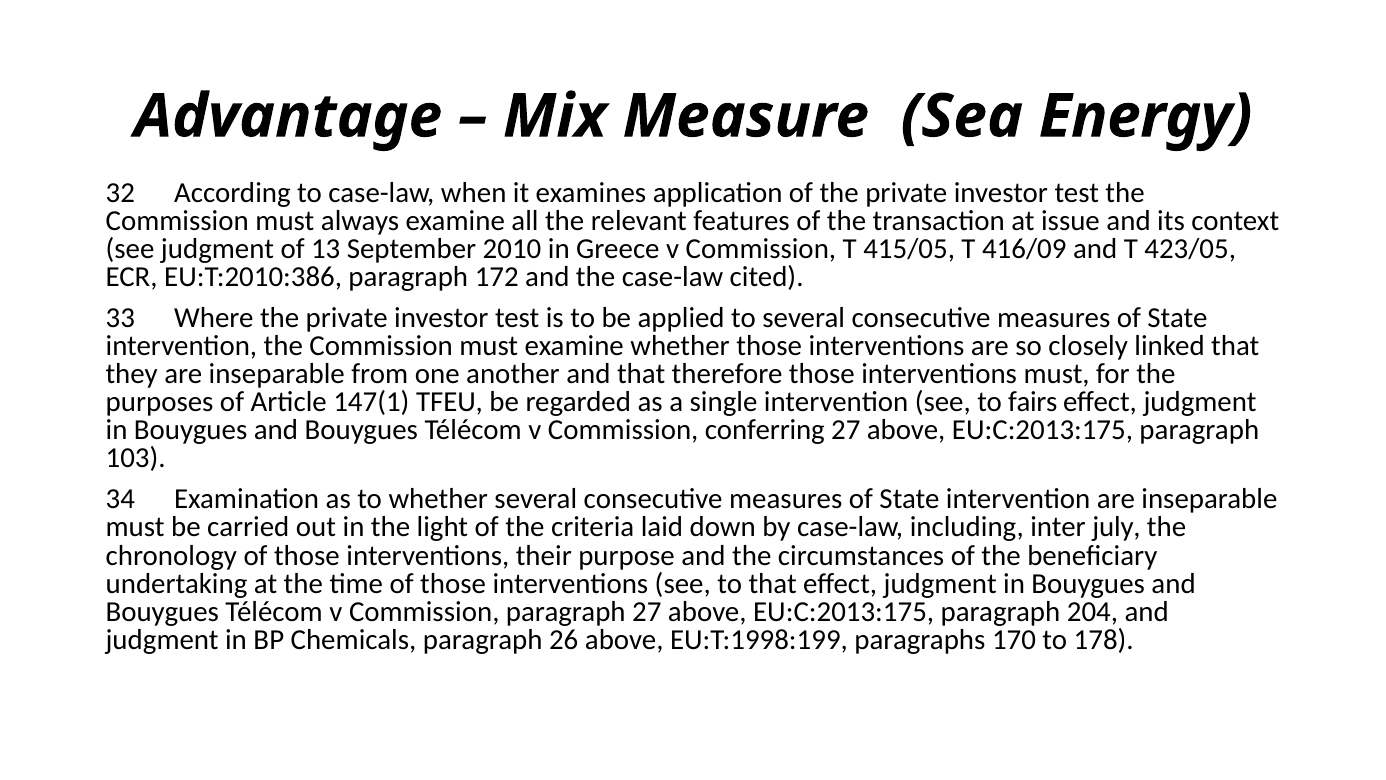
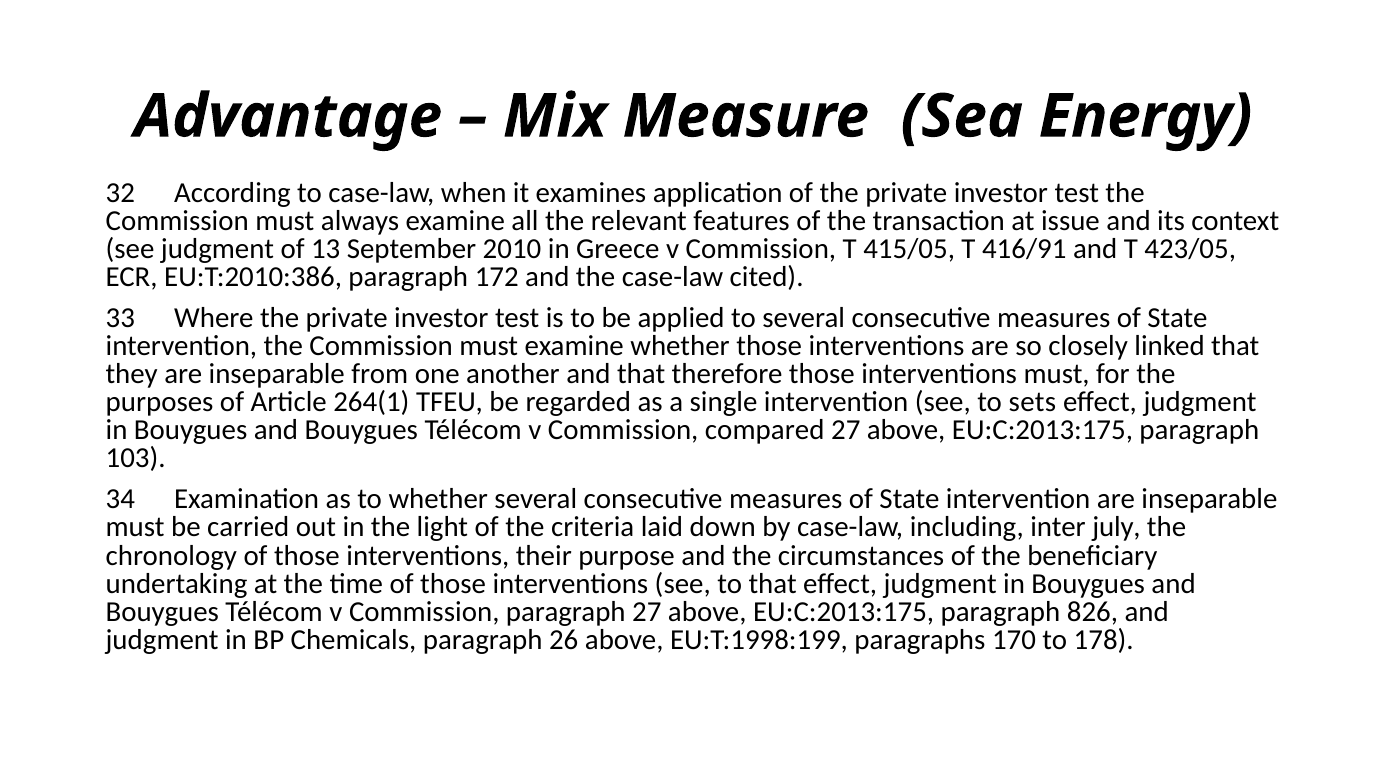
416/09: 416/09 -> 416/91
147(1: 147(1 -> 264(1
fairs: fairs -> sets
conferring: conferring -> compared
204: 204 -> 826
